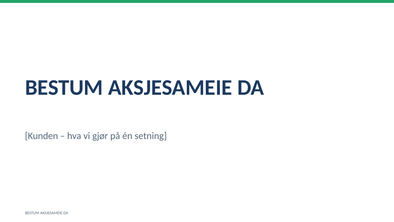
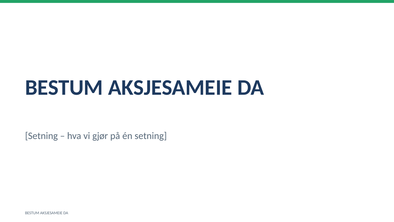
Kunden at (41, 136): Kunden -> Setning
